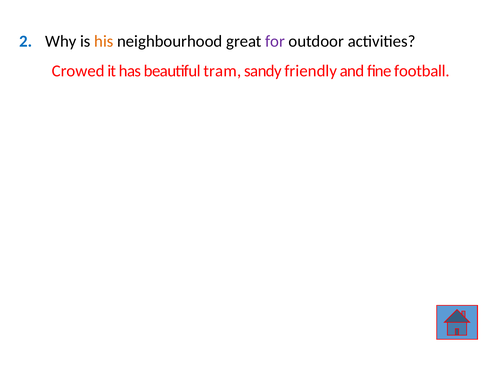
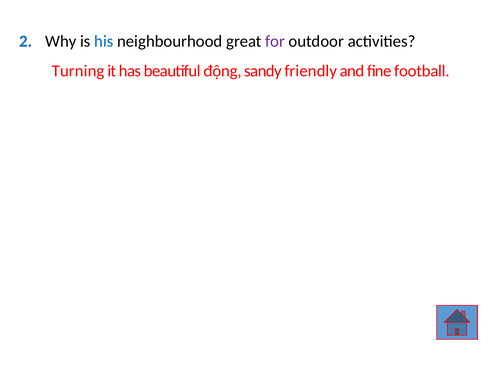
his colour: orange -> blue
Crowed: Crowed -> Turning
tram: tram -> động
